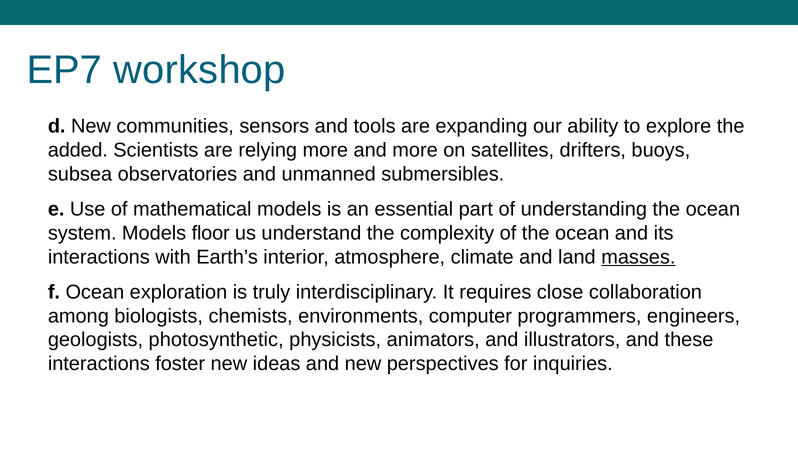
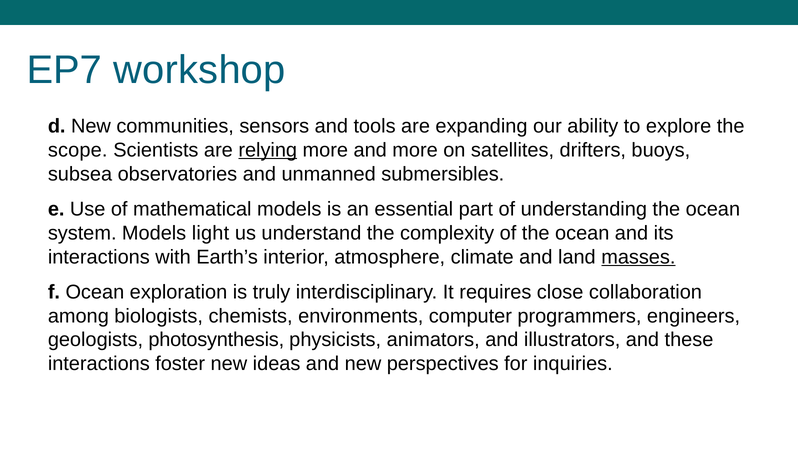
added: added -> scope
relying underline: none -> present
floor: floor -> light
photosynthetic: photosynthetic -> photosynthesis
